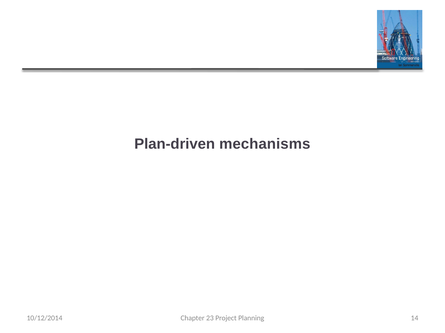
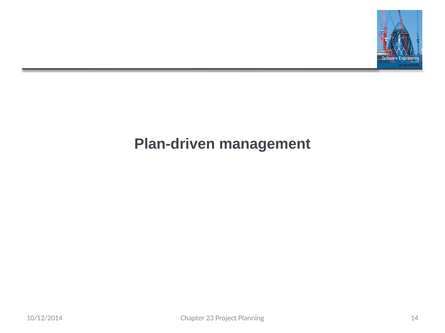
mechanisms: mechanisms -> management
